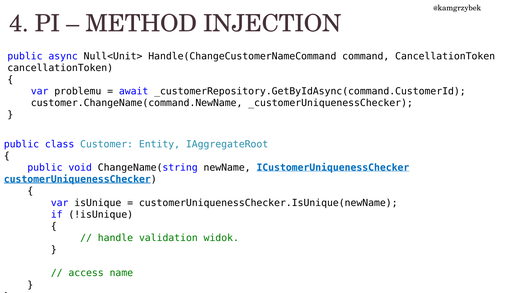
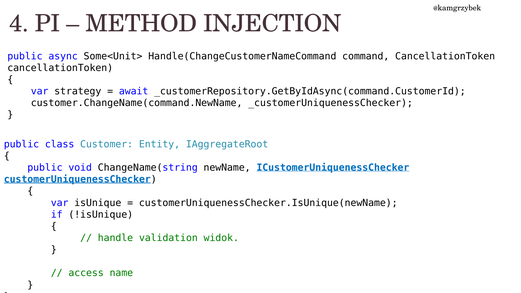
Null<Unit>: Null<Unit> -> Some<Unit>
problemu: problemu -> strategy
